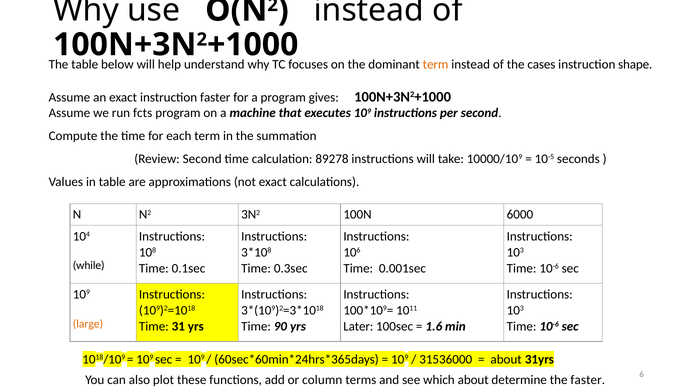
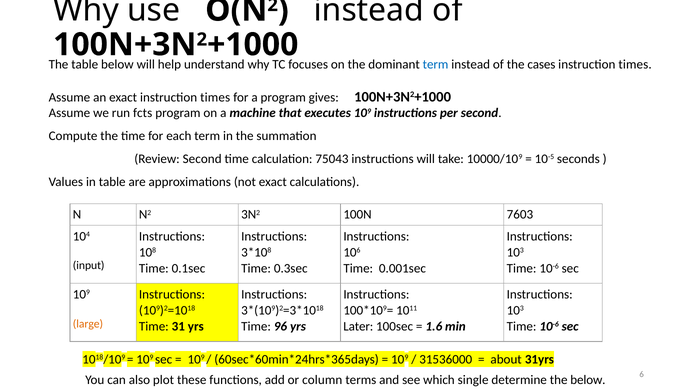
term at (436, 64) colour: orange -> blue
shape at (635, 64): shape -> times
exact instruction faster: faster -> times
89278: 89278 -> 75043
6000: 6000 -> 7603
while: while -> input
90: 90 -> 96
which about: about -> single
the faster: faster -> below
